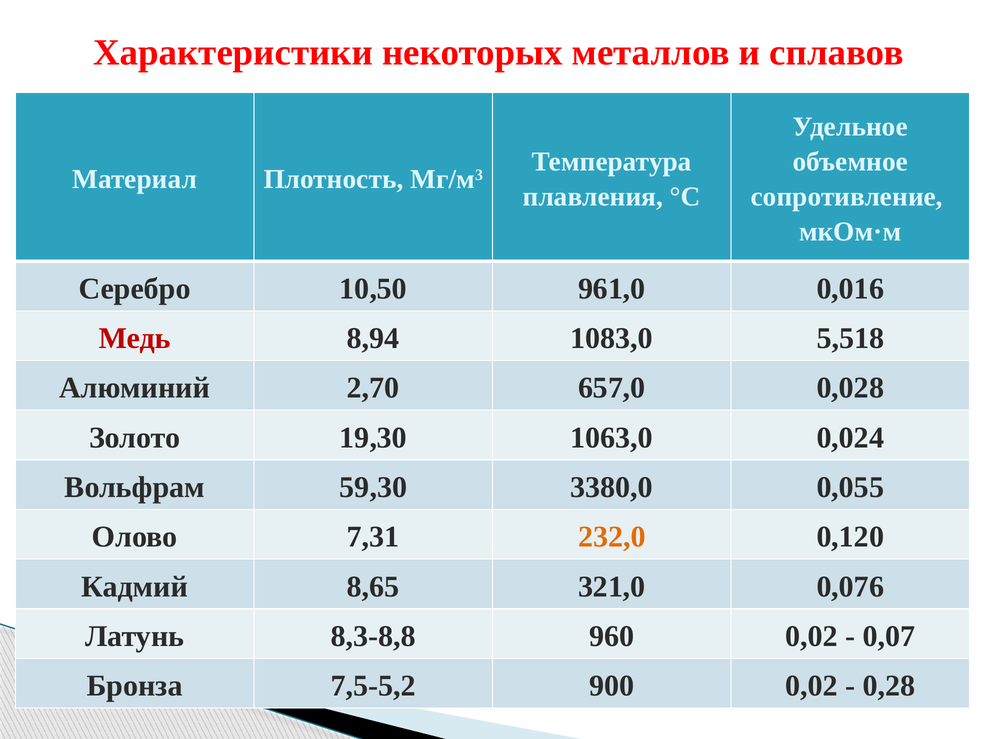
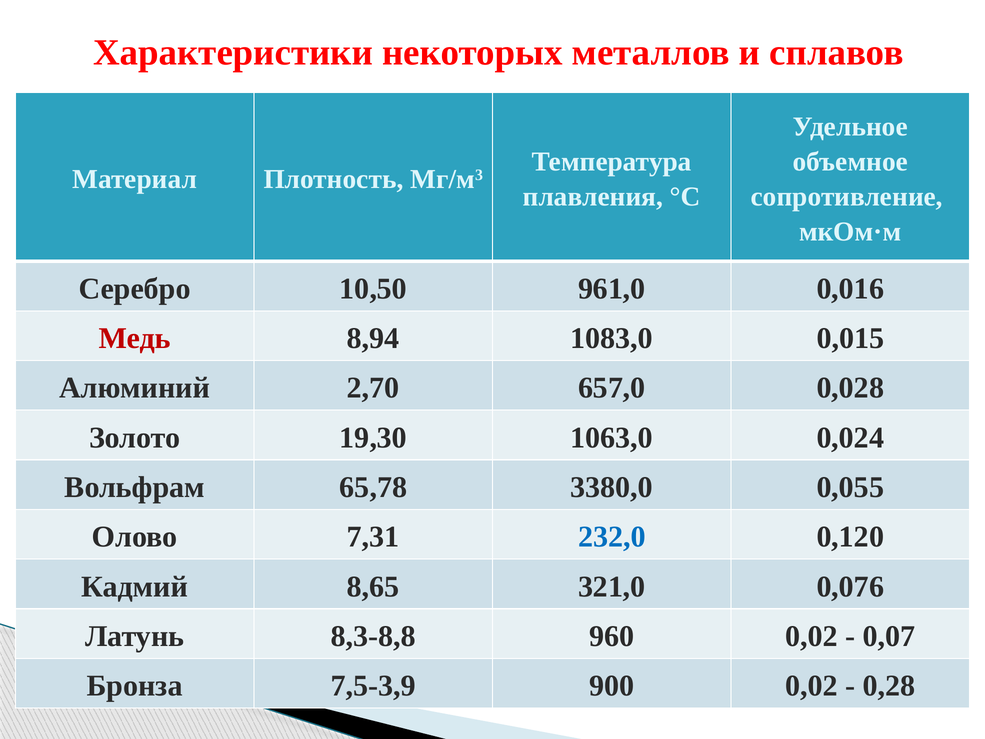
5,518: 5,518 -> 0,015
59,30: 59,30 -> 65,78
232,0 colour: orange -> blue
7,5-5,2: 7,5-5,2 -> 7,5-3,9
